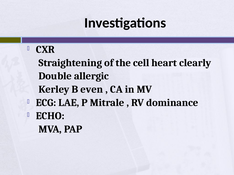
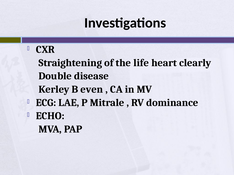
cell: cell -> life
allergic: allergic -> disease
